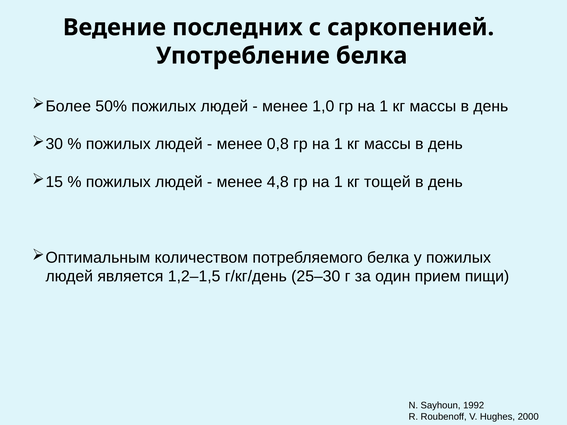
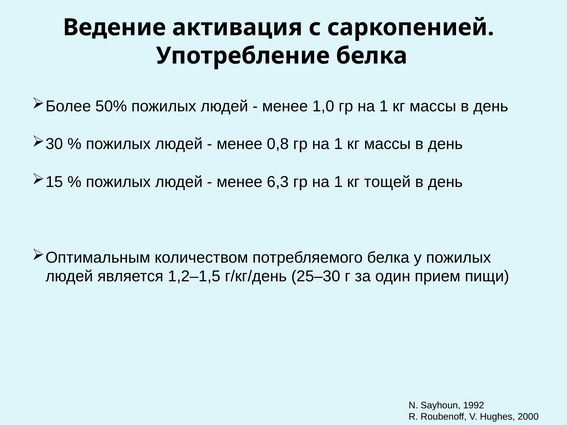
последних: последних -> активация
4,8: 4,8 -> 6,3
